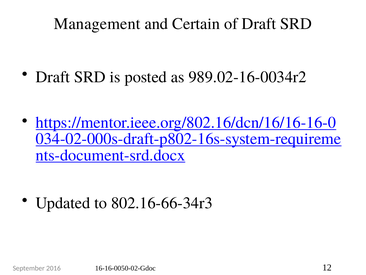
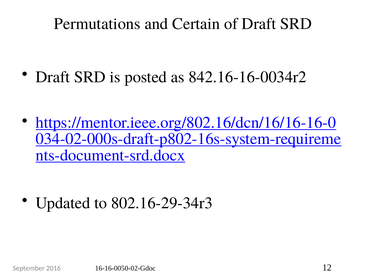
Management: Management -> Permutations
989.02-16-0034r2: 989.02-16-0034r2 -> 842.16-16-0034r2
802.16-66-34r3: 802.16-66-34r3 -> 802.16-29-34r3
